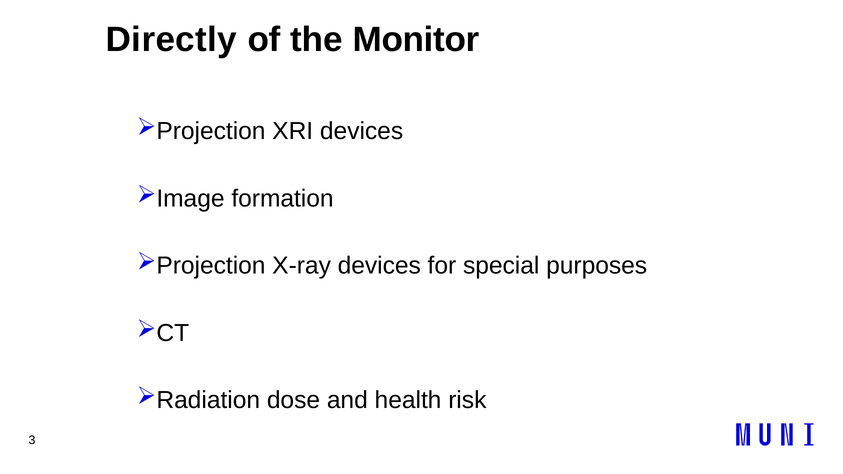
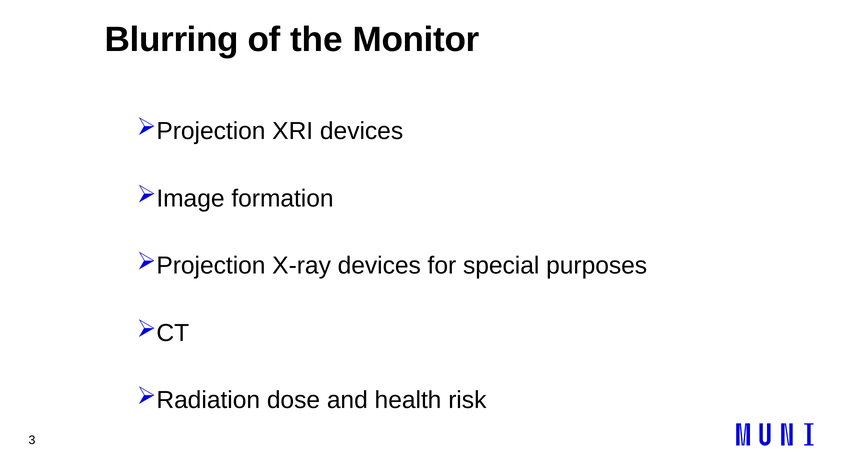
Directly: Directly -> Blurring
